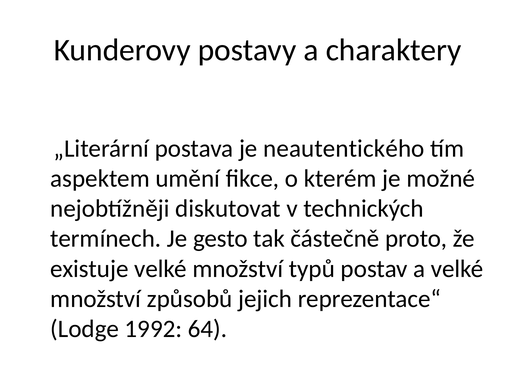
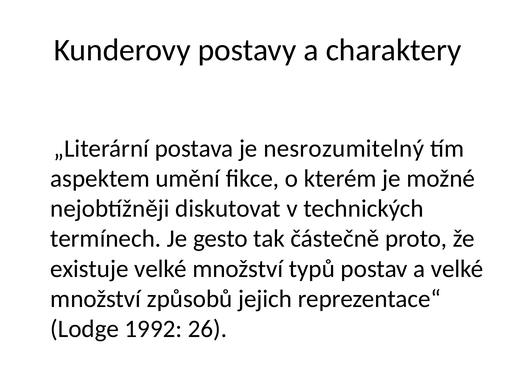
neautentického: neautentického -> nesrozumitelný
64: 64 -> 26
